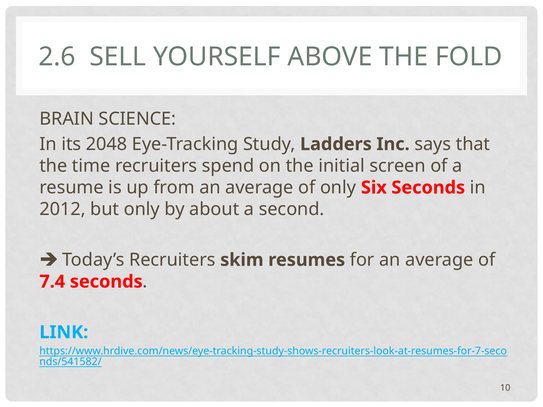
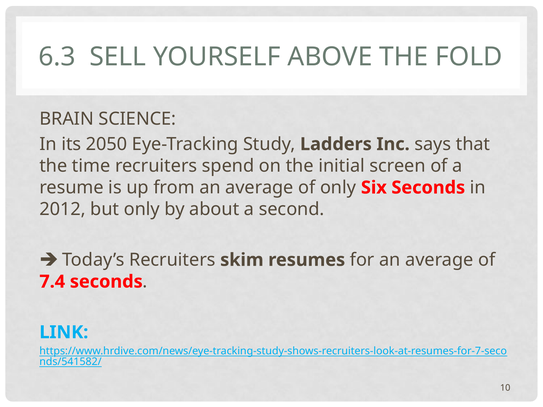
2.6: 2.6 -> 6.3
2048: 2048 -> 2050
